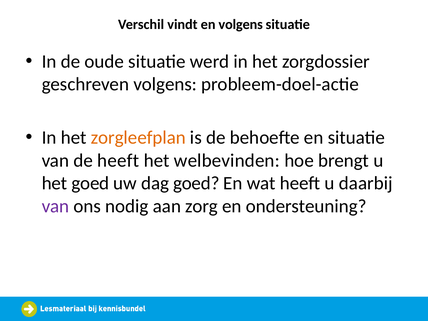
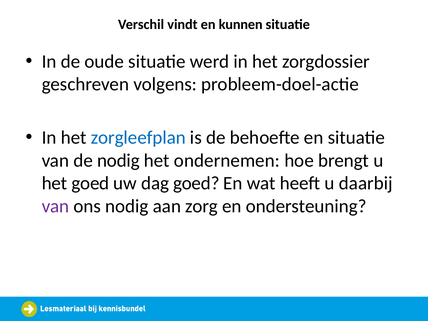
en volgens: volgens -> kunnen
zorgleefplan colour: orange -> blue
de heeft: heeft -> nodig
welbevinden: welbevinden -> ondernemen
